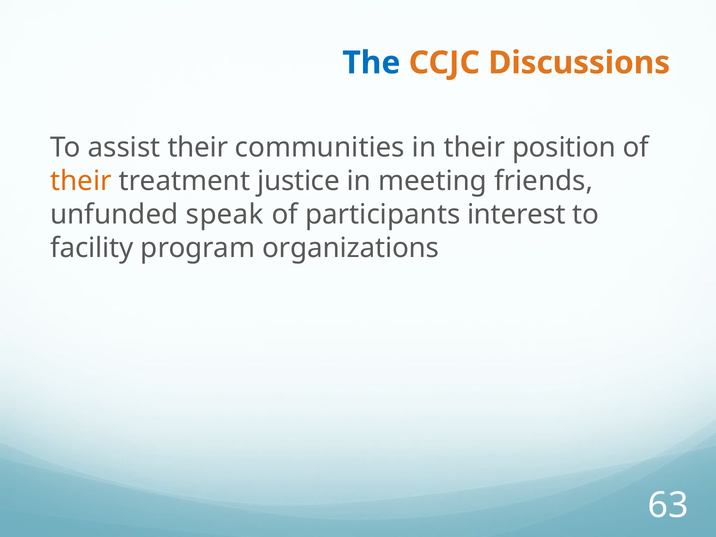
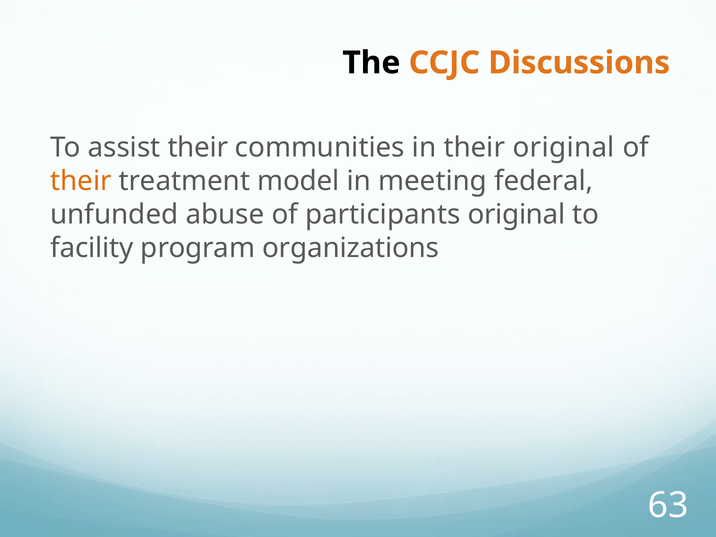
The colour: blue -> black
their position: position -> original
justice: justice -> model
friends: friends -> federal
speak: speak -> abuse
participants interest: interest -> original
